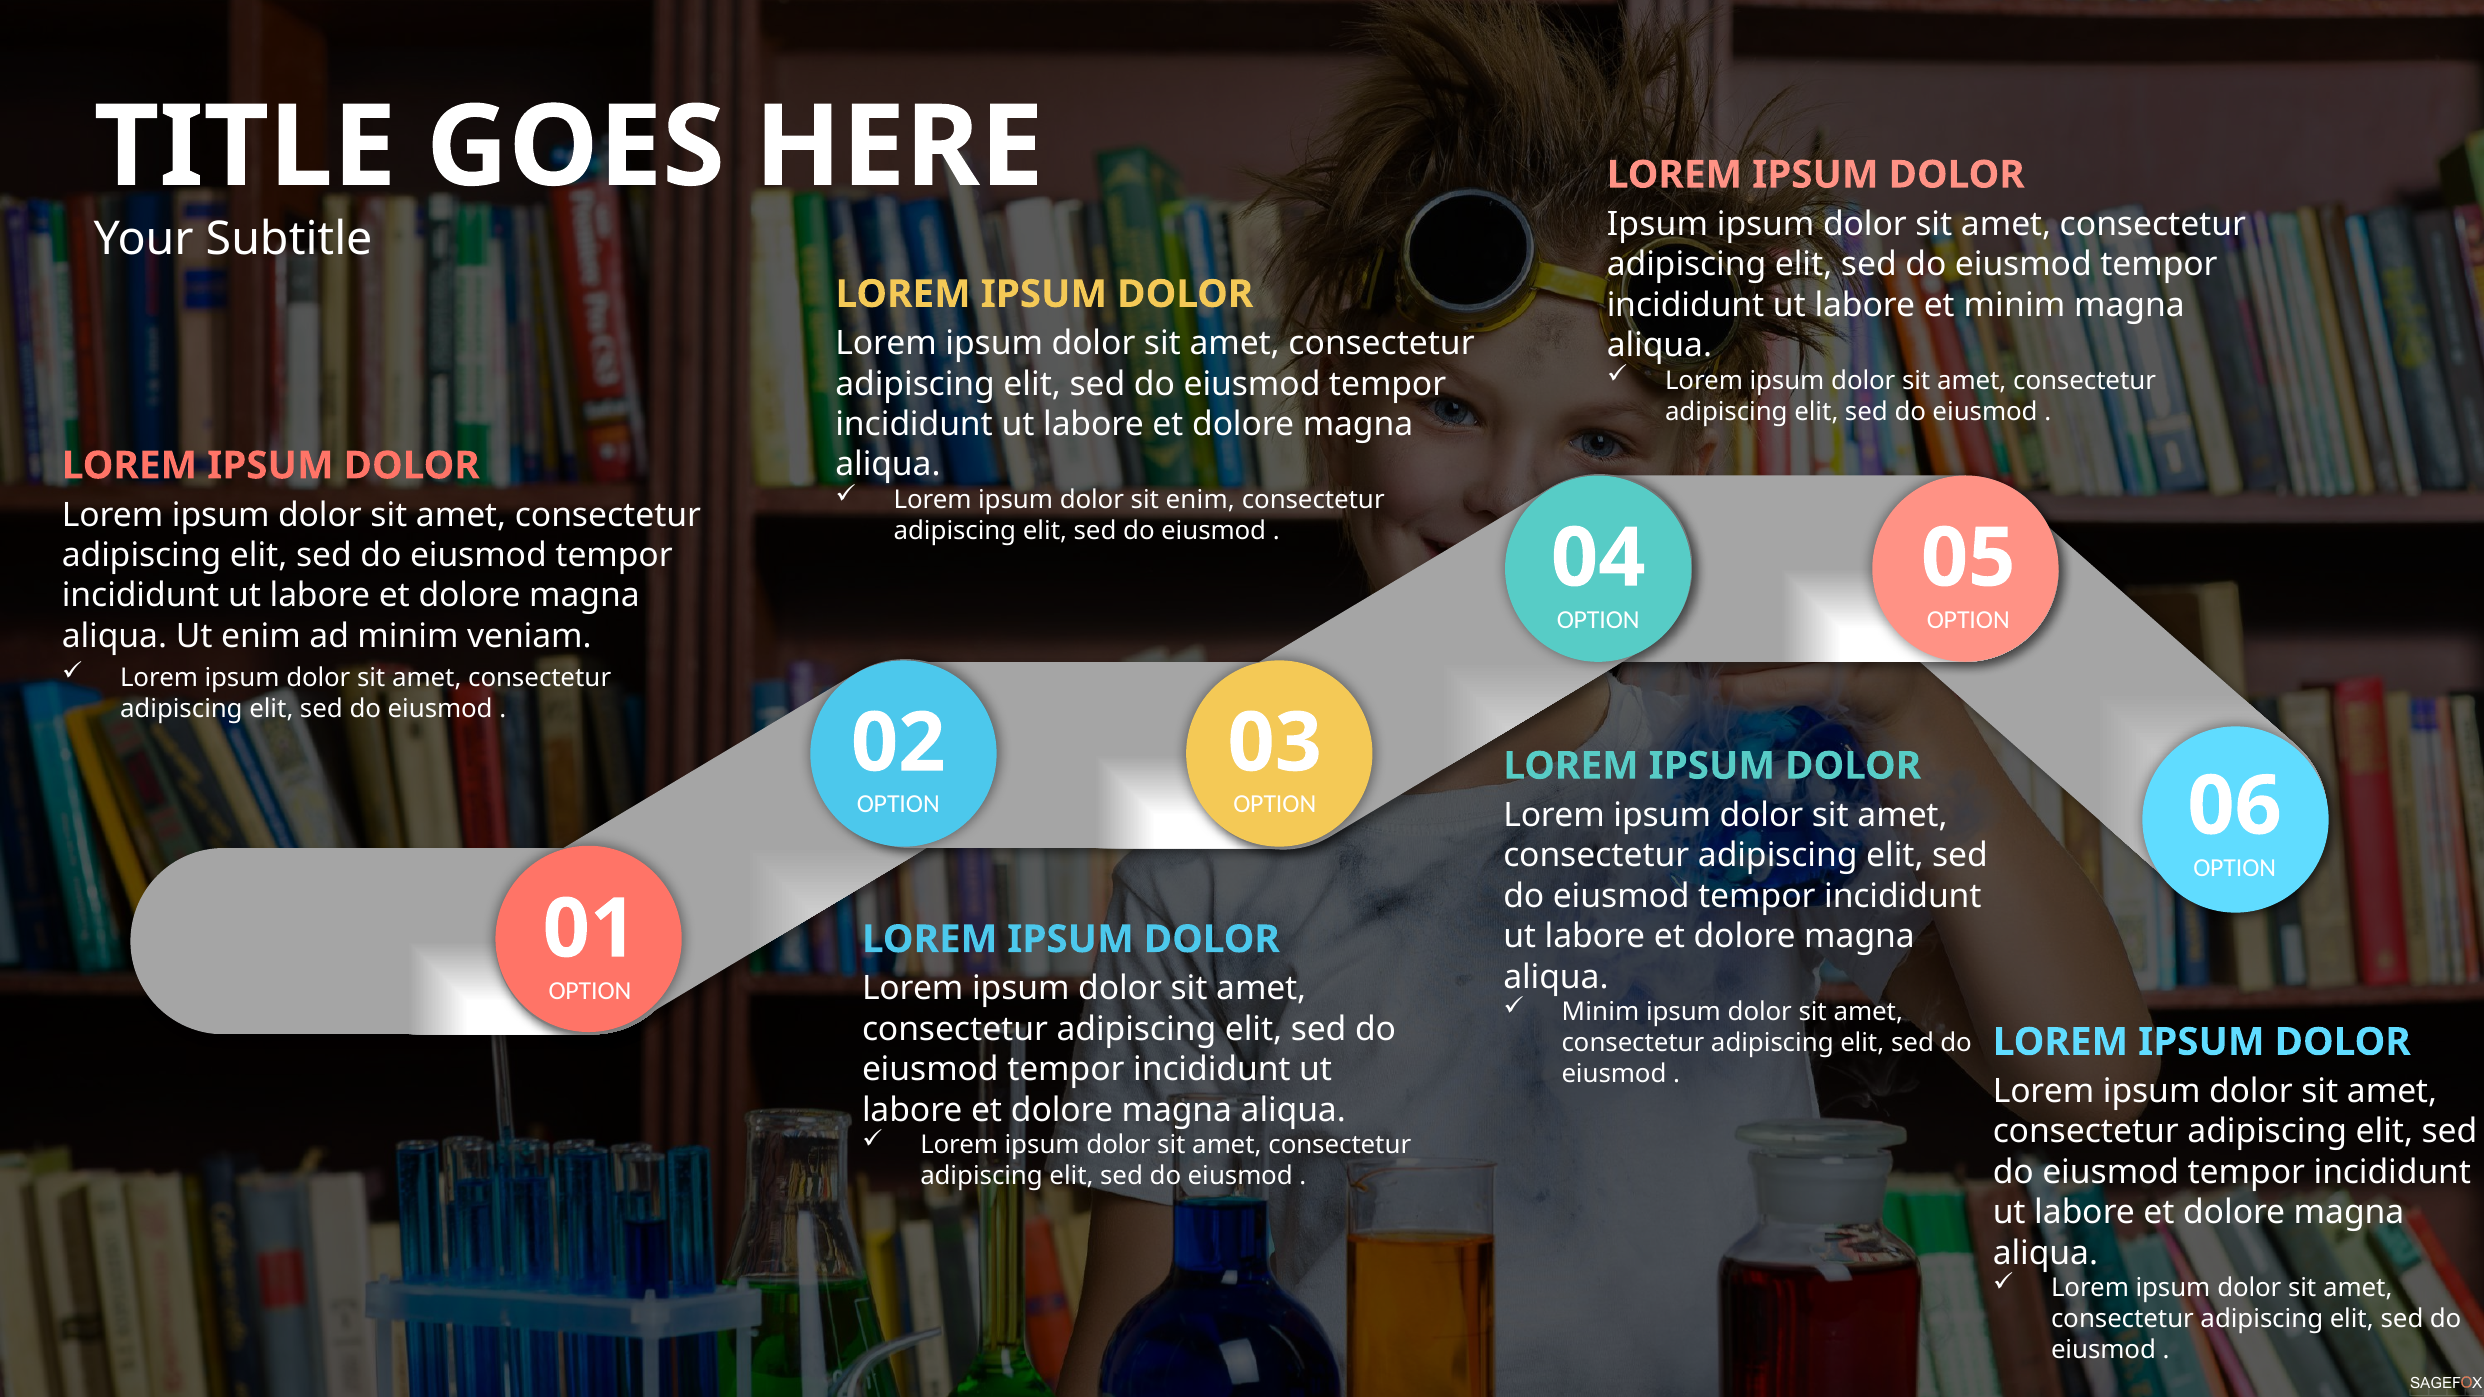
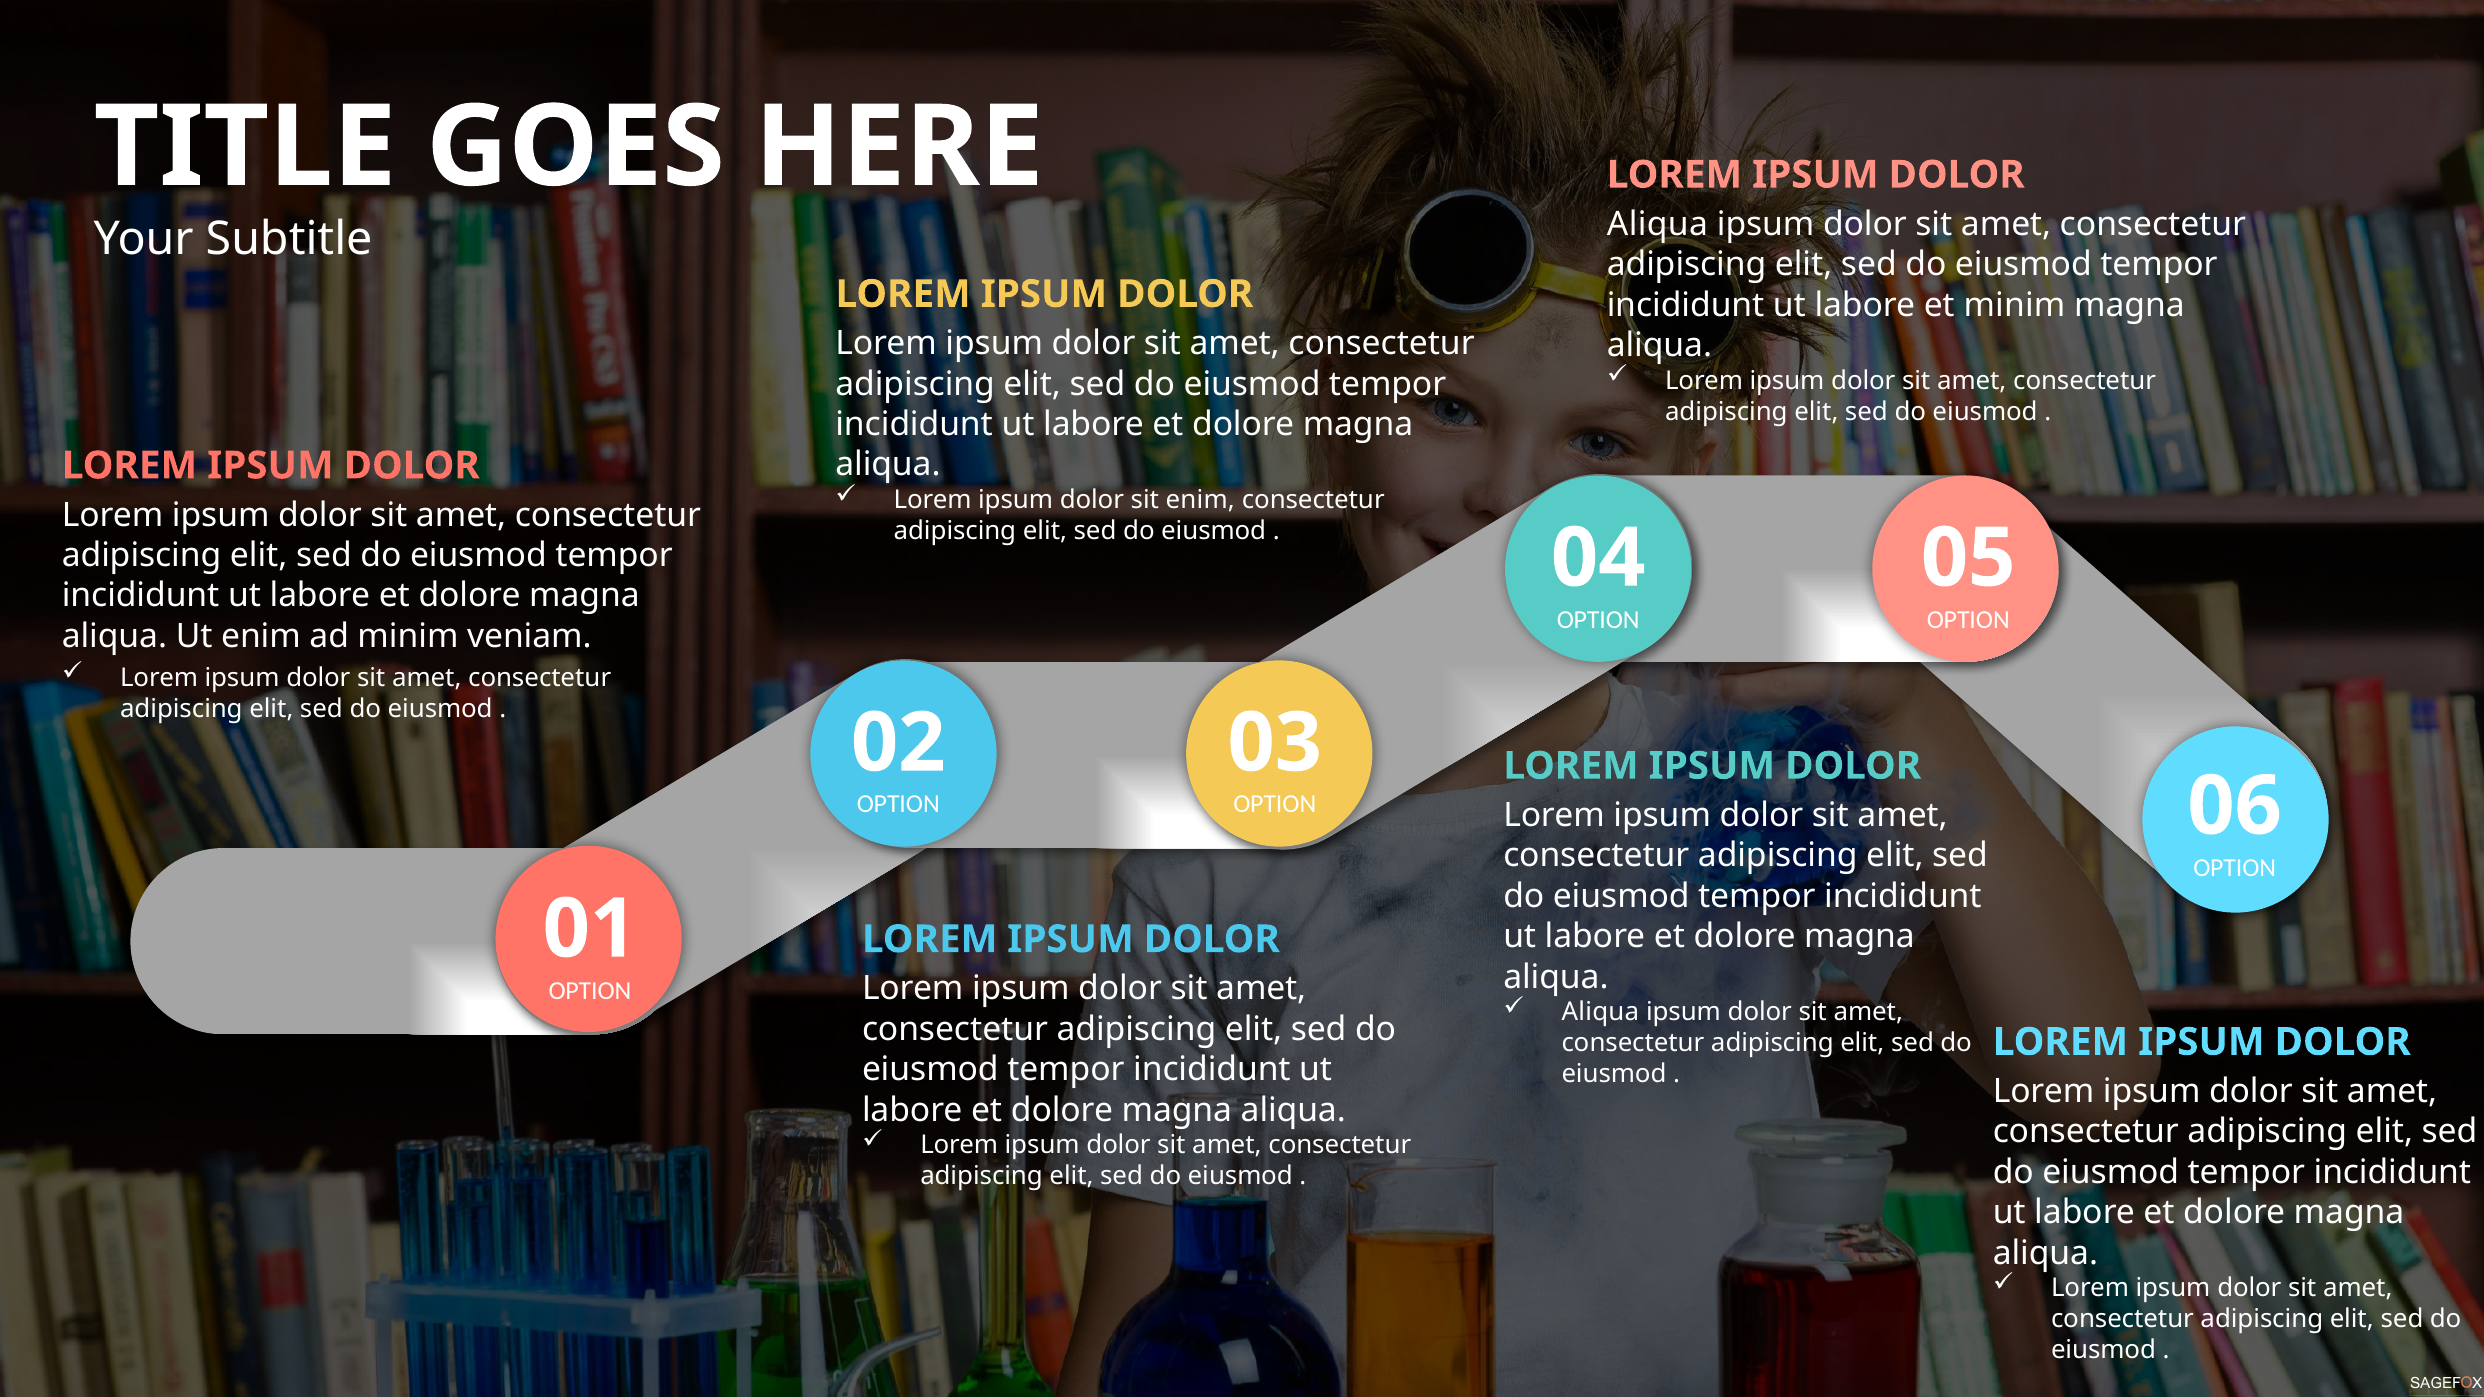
Ipsum at (1657, 224): Ipsum -> Aliqua
Minim at (1600, 1012): Minim -> Aliqua
